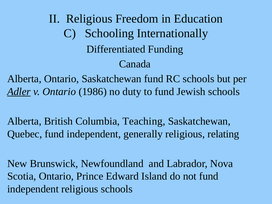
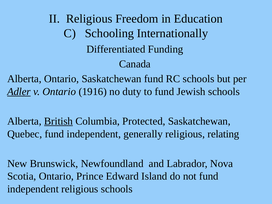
1986: 1986 -> 1916
British underline: none -> present
Teaching: Teaching -> Protected
